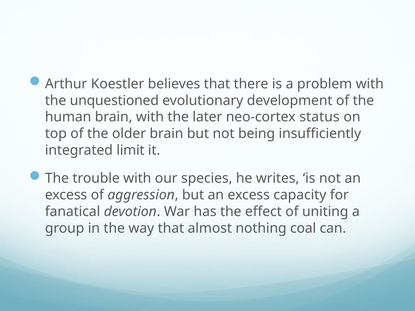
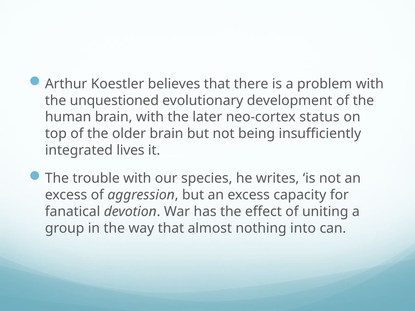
limit: limit -> lives
coal: coal -> into
